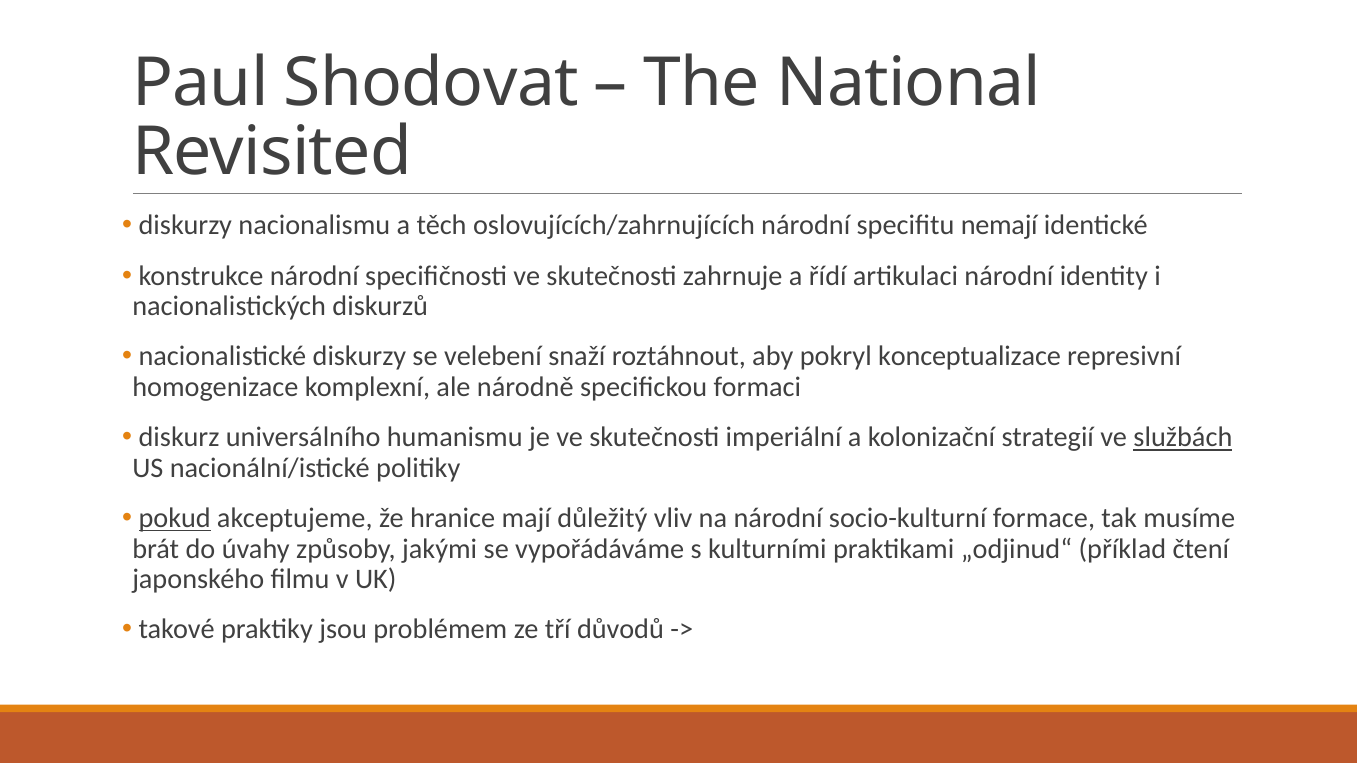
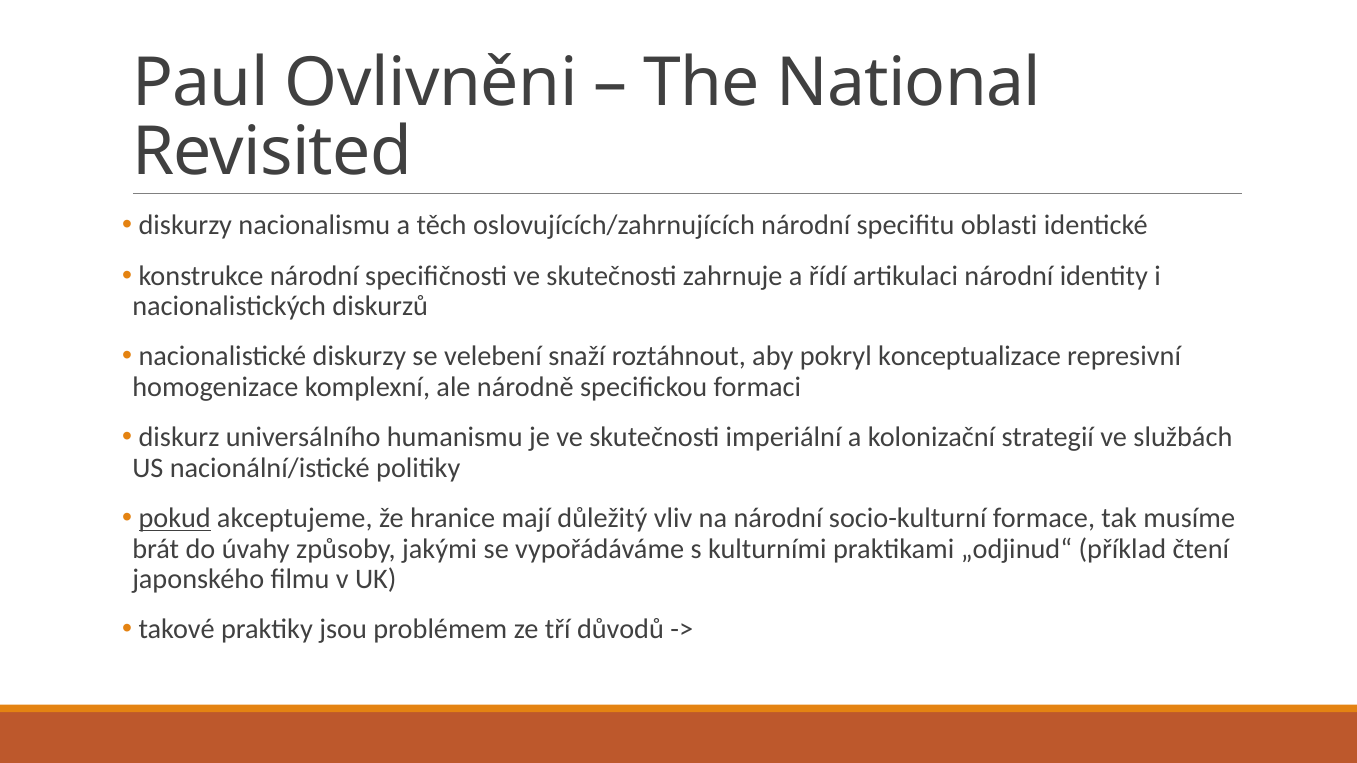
Shodovat: Shodovat -> Ovlivněni
nemají: nemají -> oblasti
službách underline: present -> none
